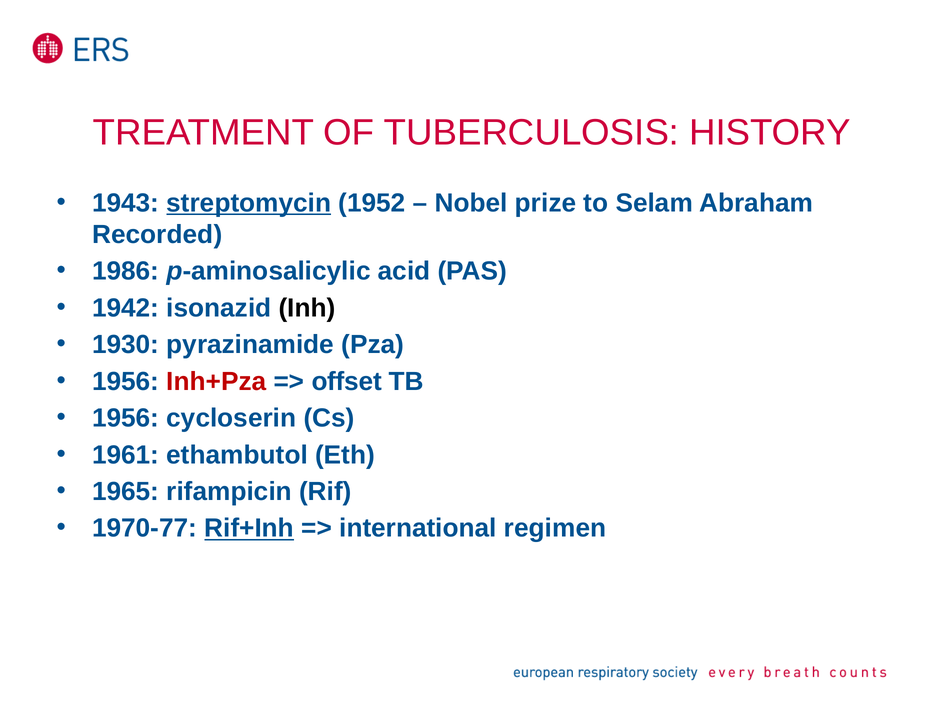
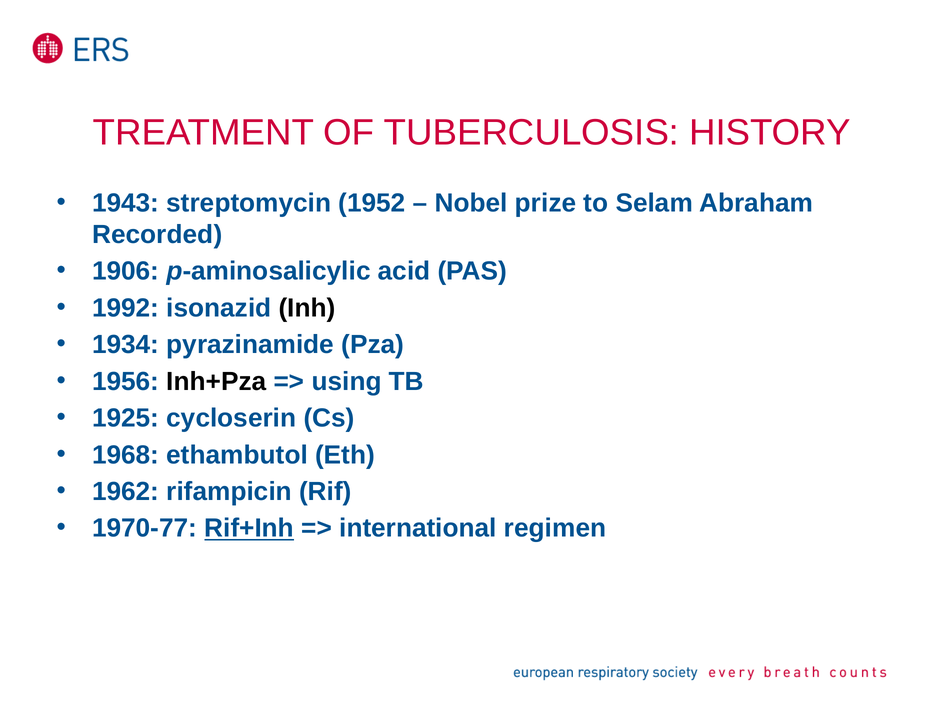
streptomycin underline: present -> none
1986: 1986 -> 1906
1942: 1942 -> 1992
1930: 1930 -> 1934
Inh+Pza colour: red -> black
offset: offset -> using
1956 at (126, 418): 1956 -> 1925
1961: 1961 -> 1968
1965: 1965 -> 1962
